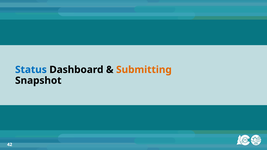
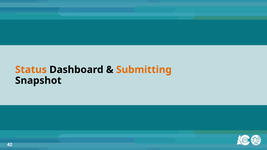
Status colour: blue -> orange
